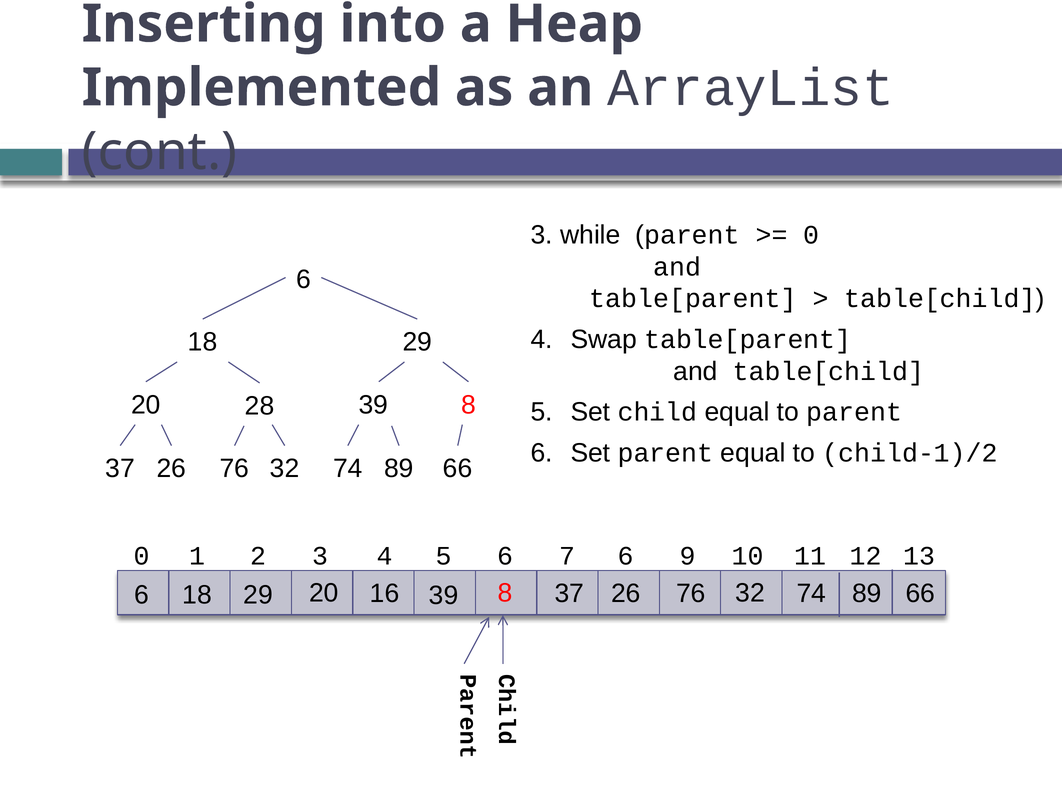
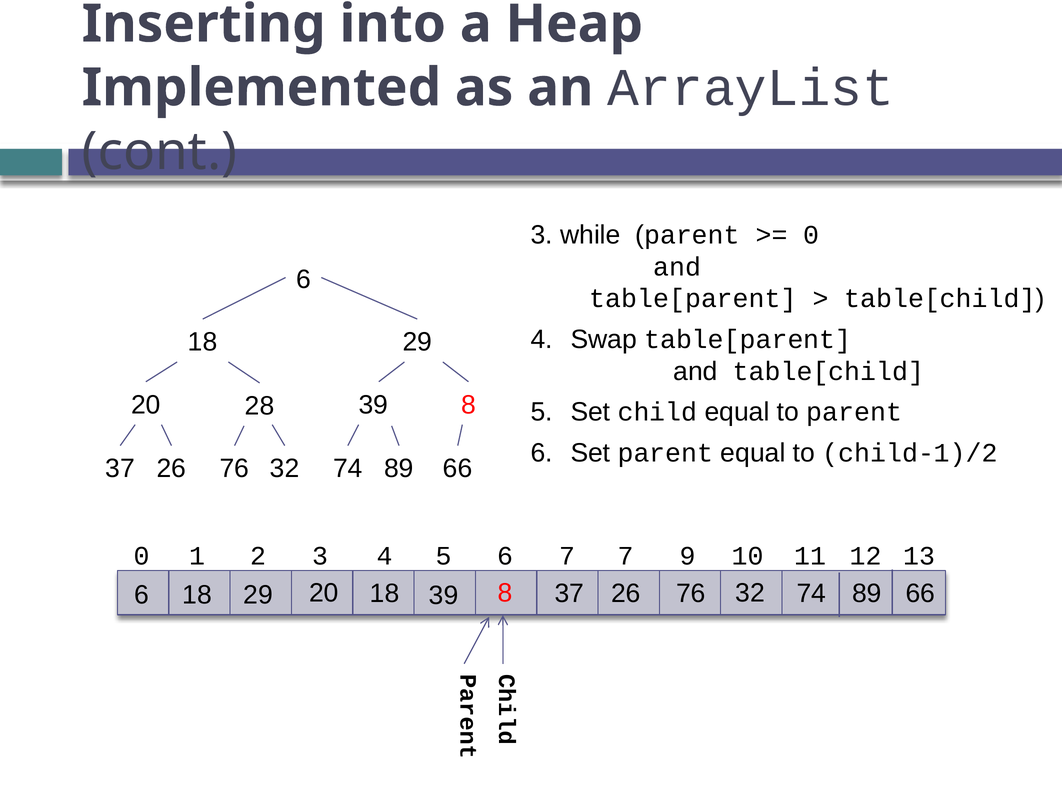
7 6: 6 -> 7
20 16: 16 -> 18
